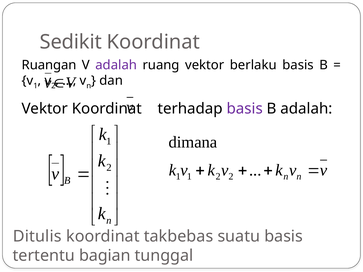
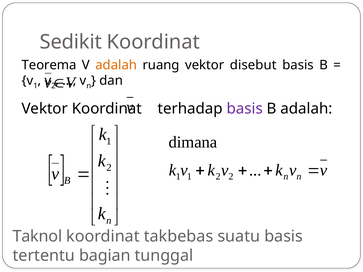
Ruangan: Ruangan -> Teorema
adalah at (116, 65) colour: purple -> orange
berlaku: berlaku -> disebut
Ditulis: Ditulis -> Taknol
